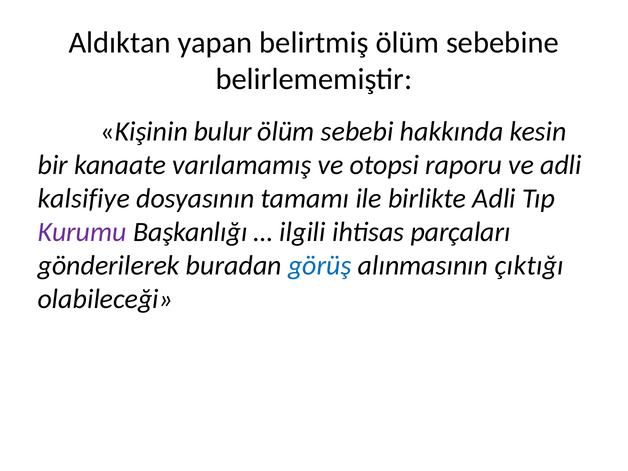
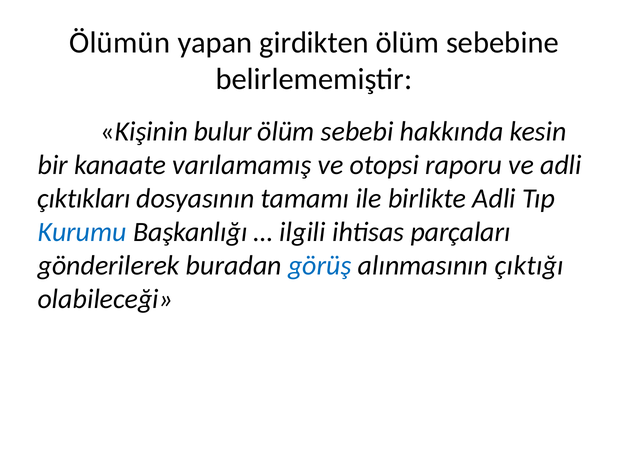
Aldıktan: Aldıktan -> Ölümün
belirtmiş: belirtmiş -> girdikten
kalsifiye: kalsifiye -> çıktıkları
Kurumu colour: purple -> blue
